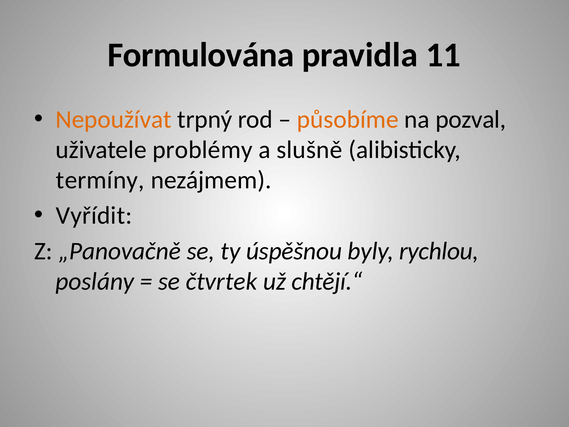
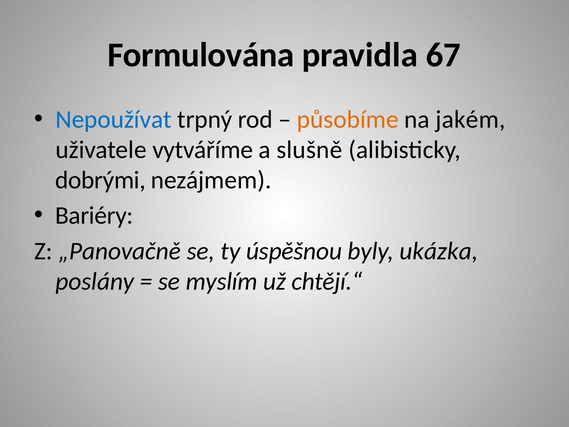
11: 11 -> 67
Nepoužívat colour: orange -> blue
pozval: pozval -> jakém
problémy: problémy -> vytváříme
termíny: termíny -> dobrými
Vyřídit: Vyřídit -> Bariéry
rychlou: rychlou -> ukázka
čtvrtek: čtvrtek -> myslím
